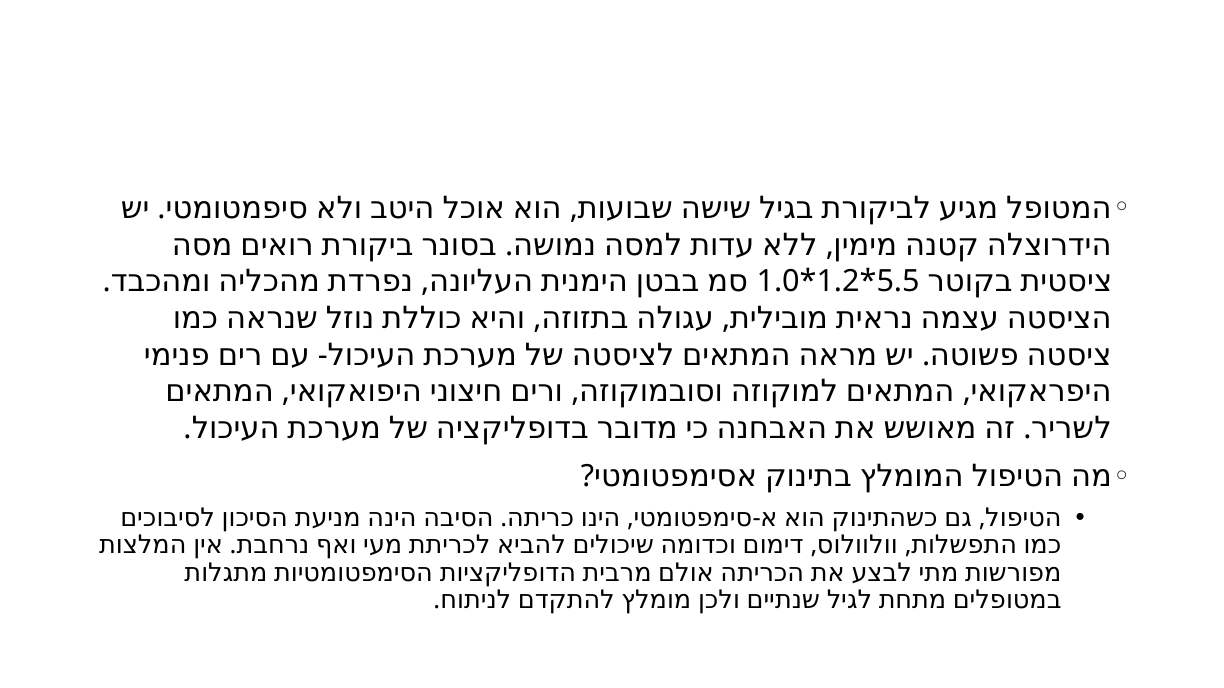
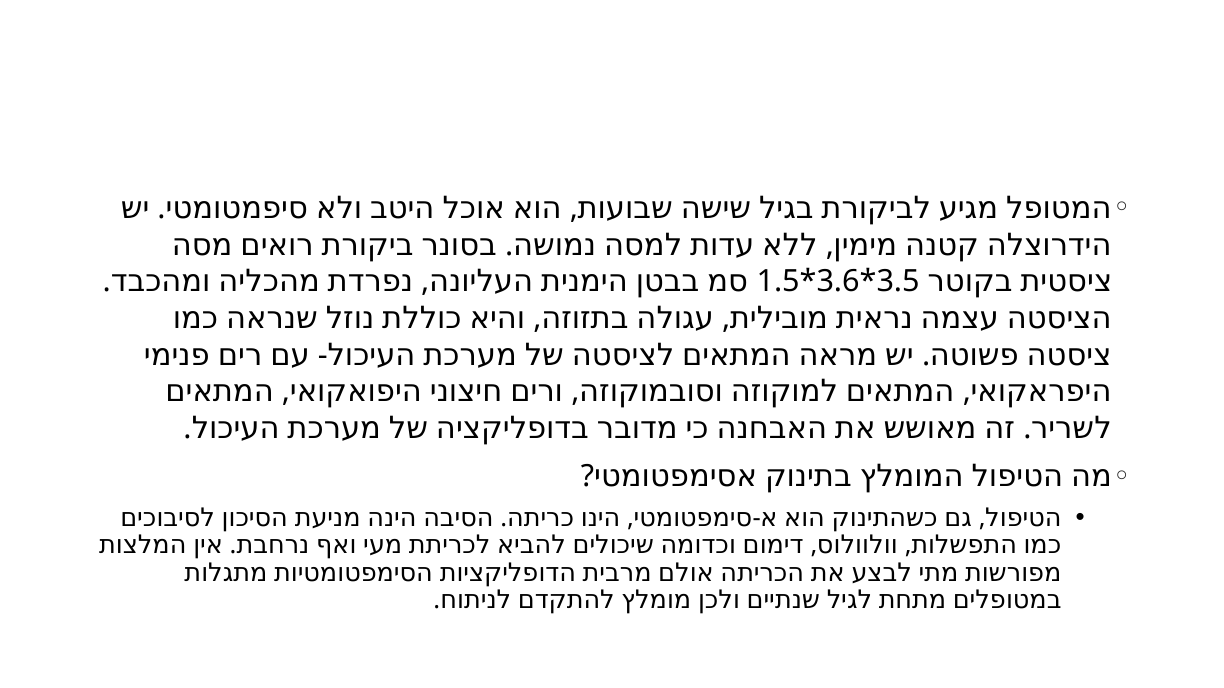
1.0: 1.0 -> 1.5
1.2: 1.2 -> 3.6
5.5: 5.5 -> 3.5
